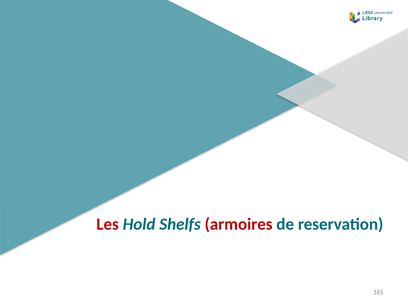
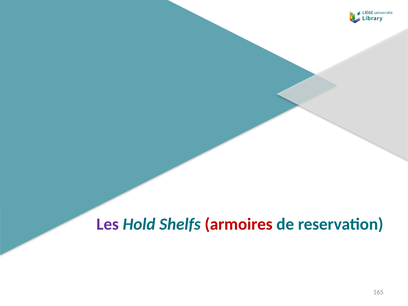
Les colour: red -> purple
